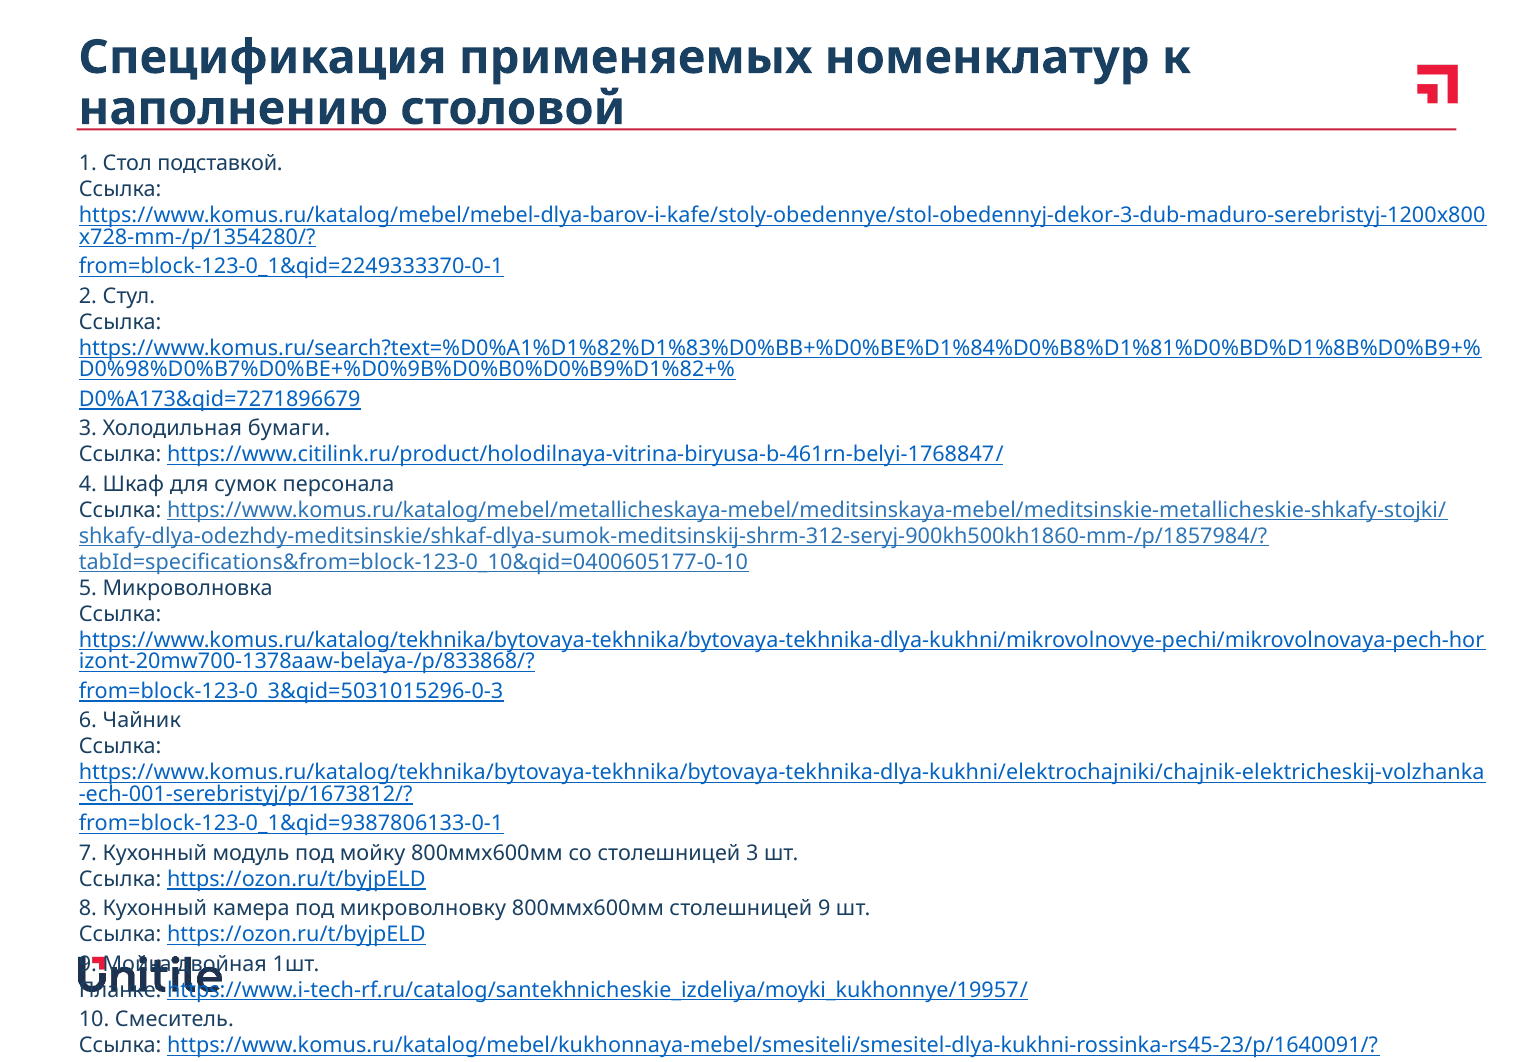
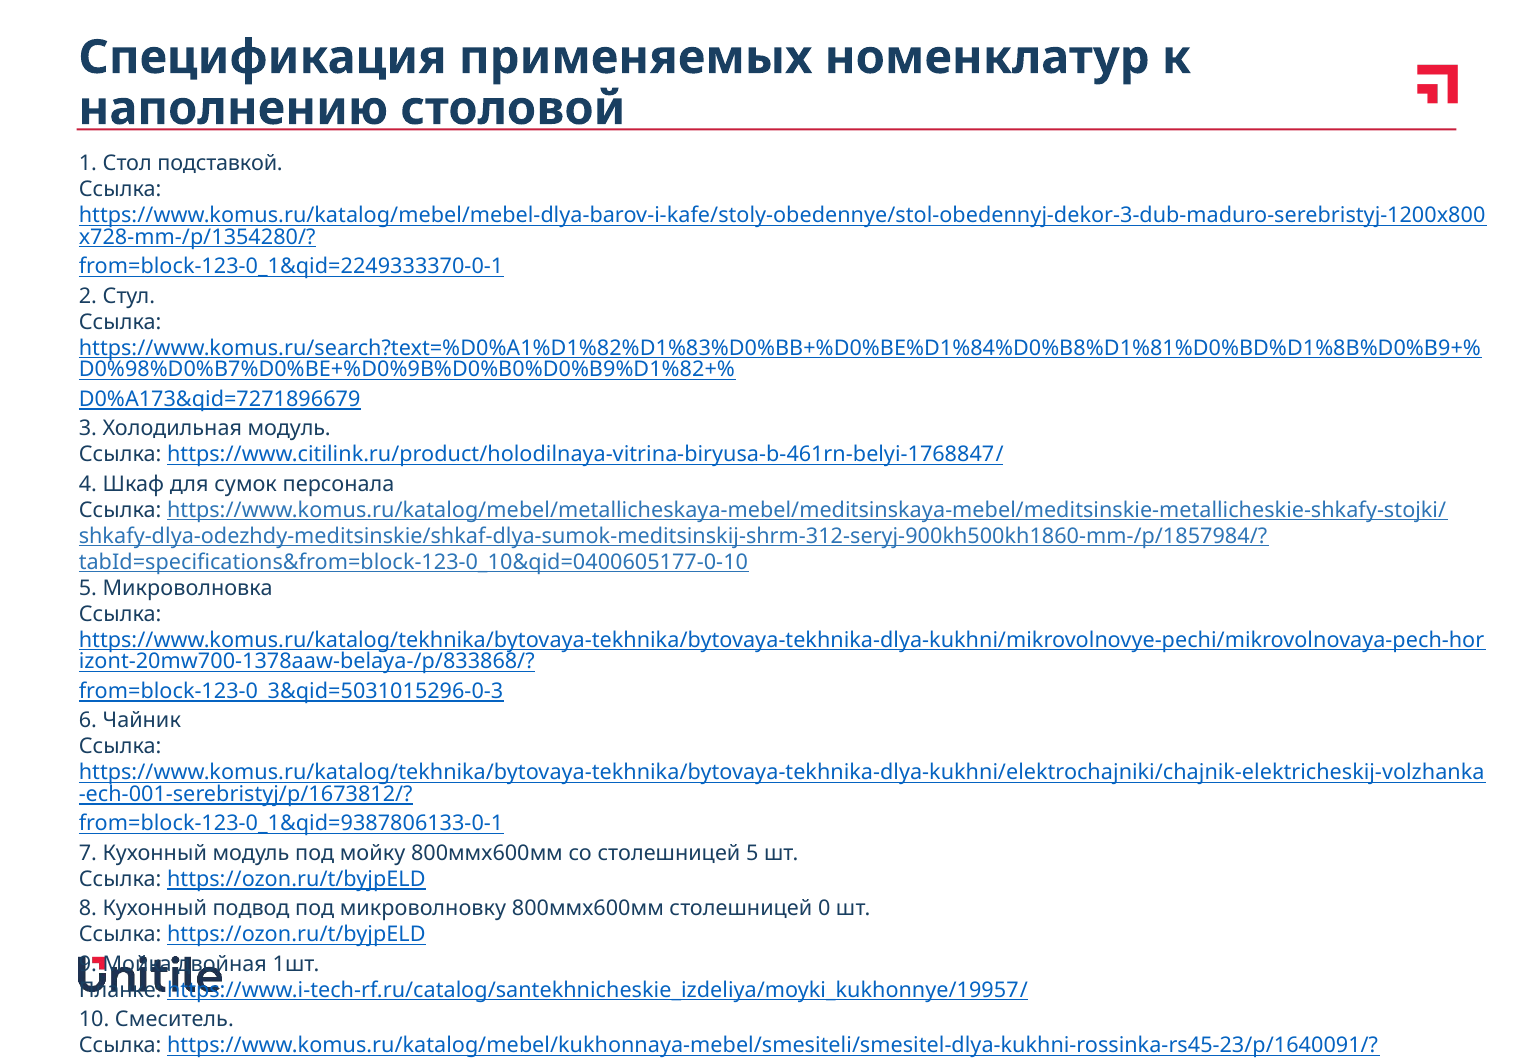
Холодильная бумаги: бумаги -> модуль
столешницей 3: 3 -> 5
камера: камера -> подвод
столешницей 9: 9 -> 0
